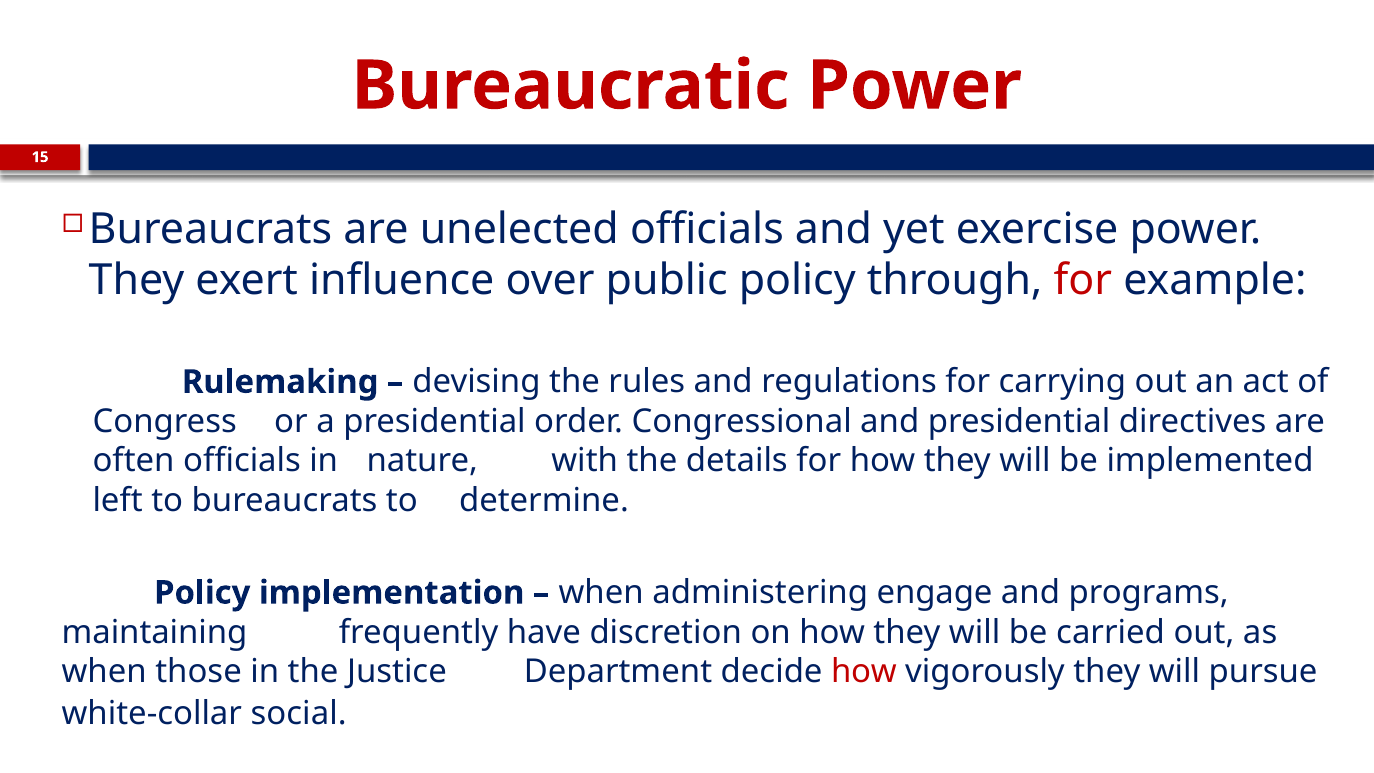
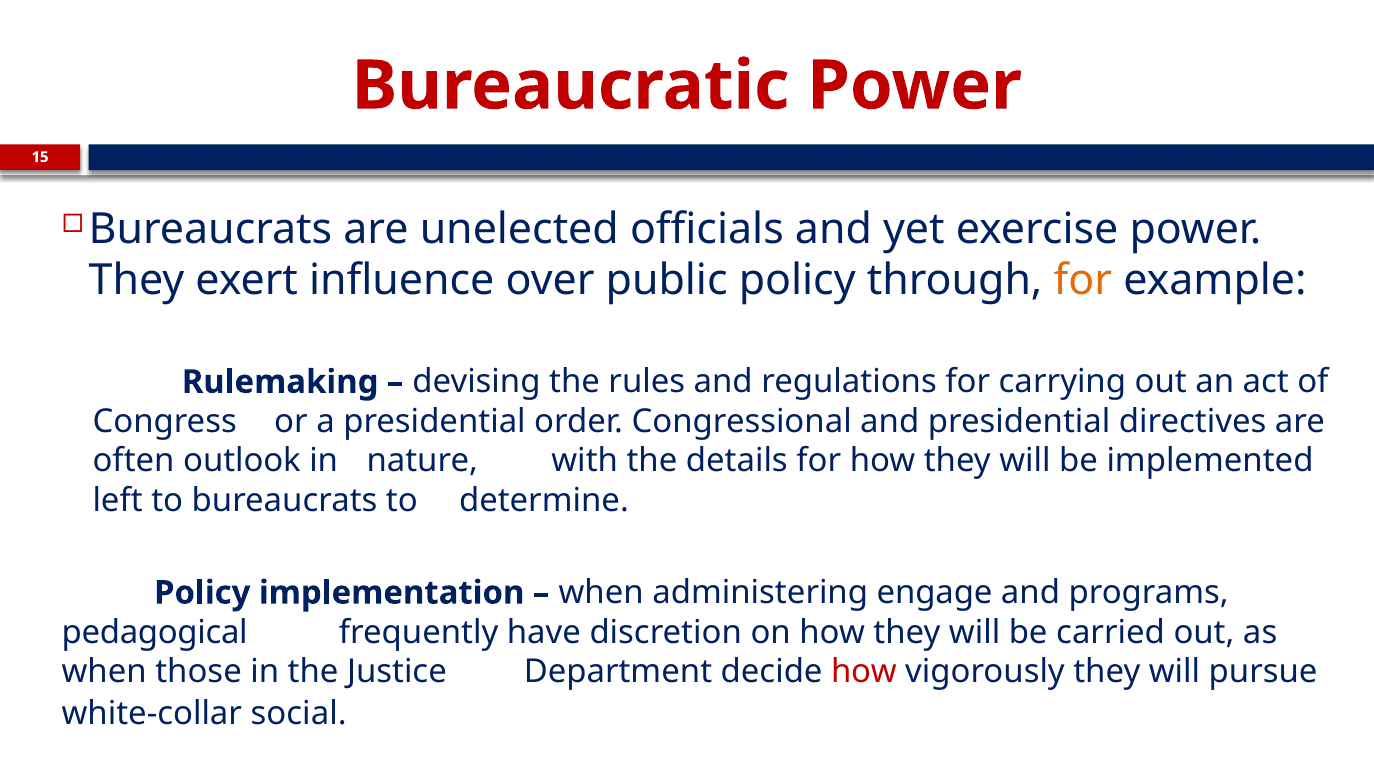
for at (1083, 281) colour: red -> orange
often officials: officials -> outlook
maintaining: maintaining -> pedagogical
